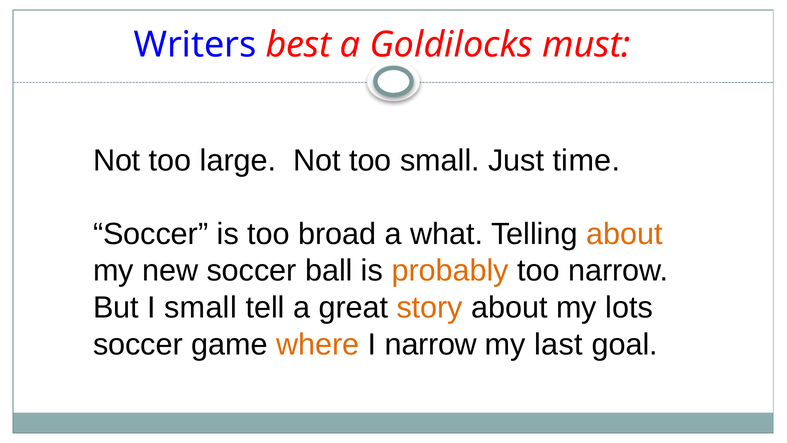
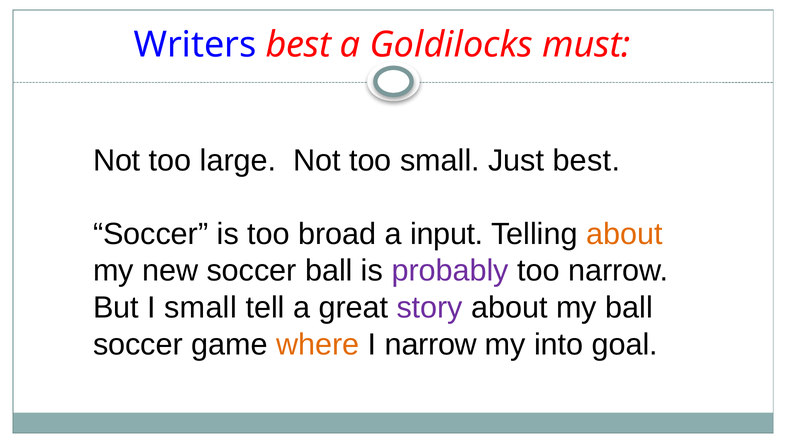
Just time: time -> best
what: what -> input
probably colour: orange -> purple
story colour: orange -> purple
my lots: lots -> ball
last: last -> into
